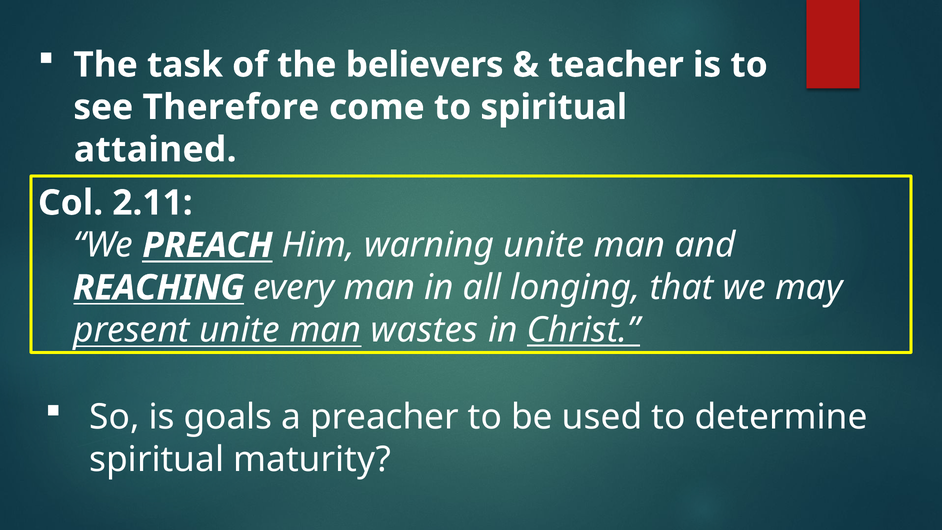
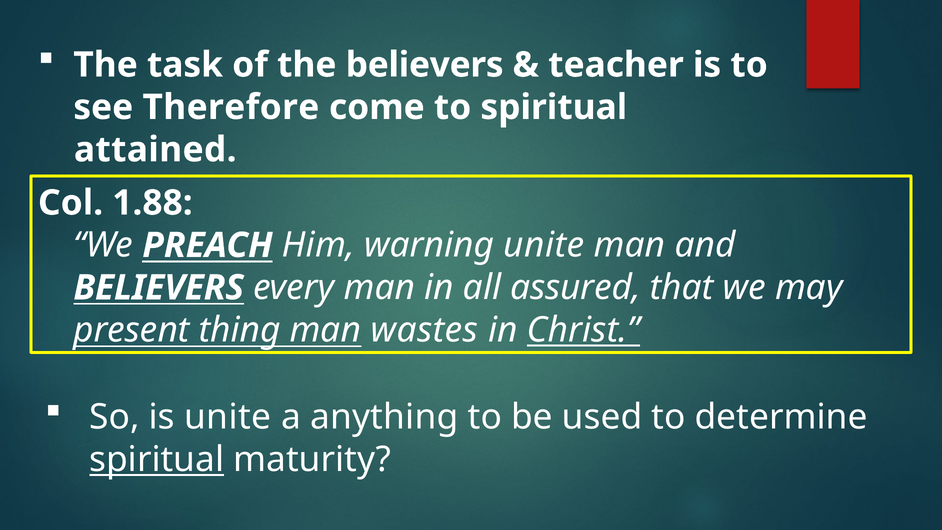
2.11: 2.11 -> 1.88
REACHING at (159, 288): REACHING -> BELIEVERS
longing: longing -> assured
present unite: unite -> thing
is goals: goals -> unite
preacher: preacher -> anything
spiritual at (157, 460) underline: none -> present
